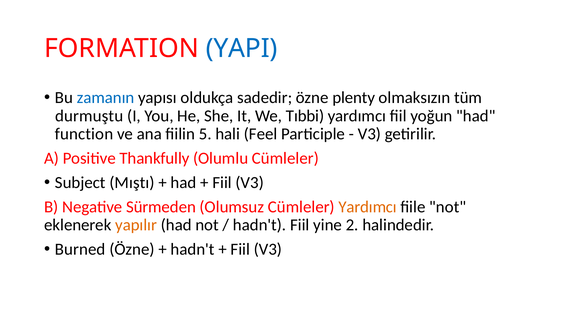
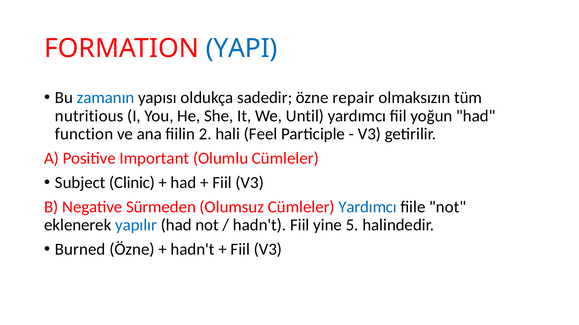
plenty: plenty -> repair
durmuştu: durmuştu -> nutritious
Tıbbi: Tıbbi -> Until
5: 5 -> 2
Thankfully: Thankfully -> Important
Mıştı: Mıştı -> Clinic
Yardımcı at (368, 207) colour: orange -> blue
yapılır colour: orange -> blue
2: 2 -> 5
